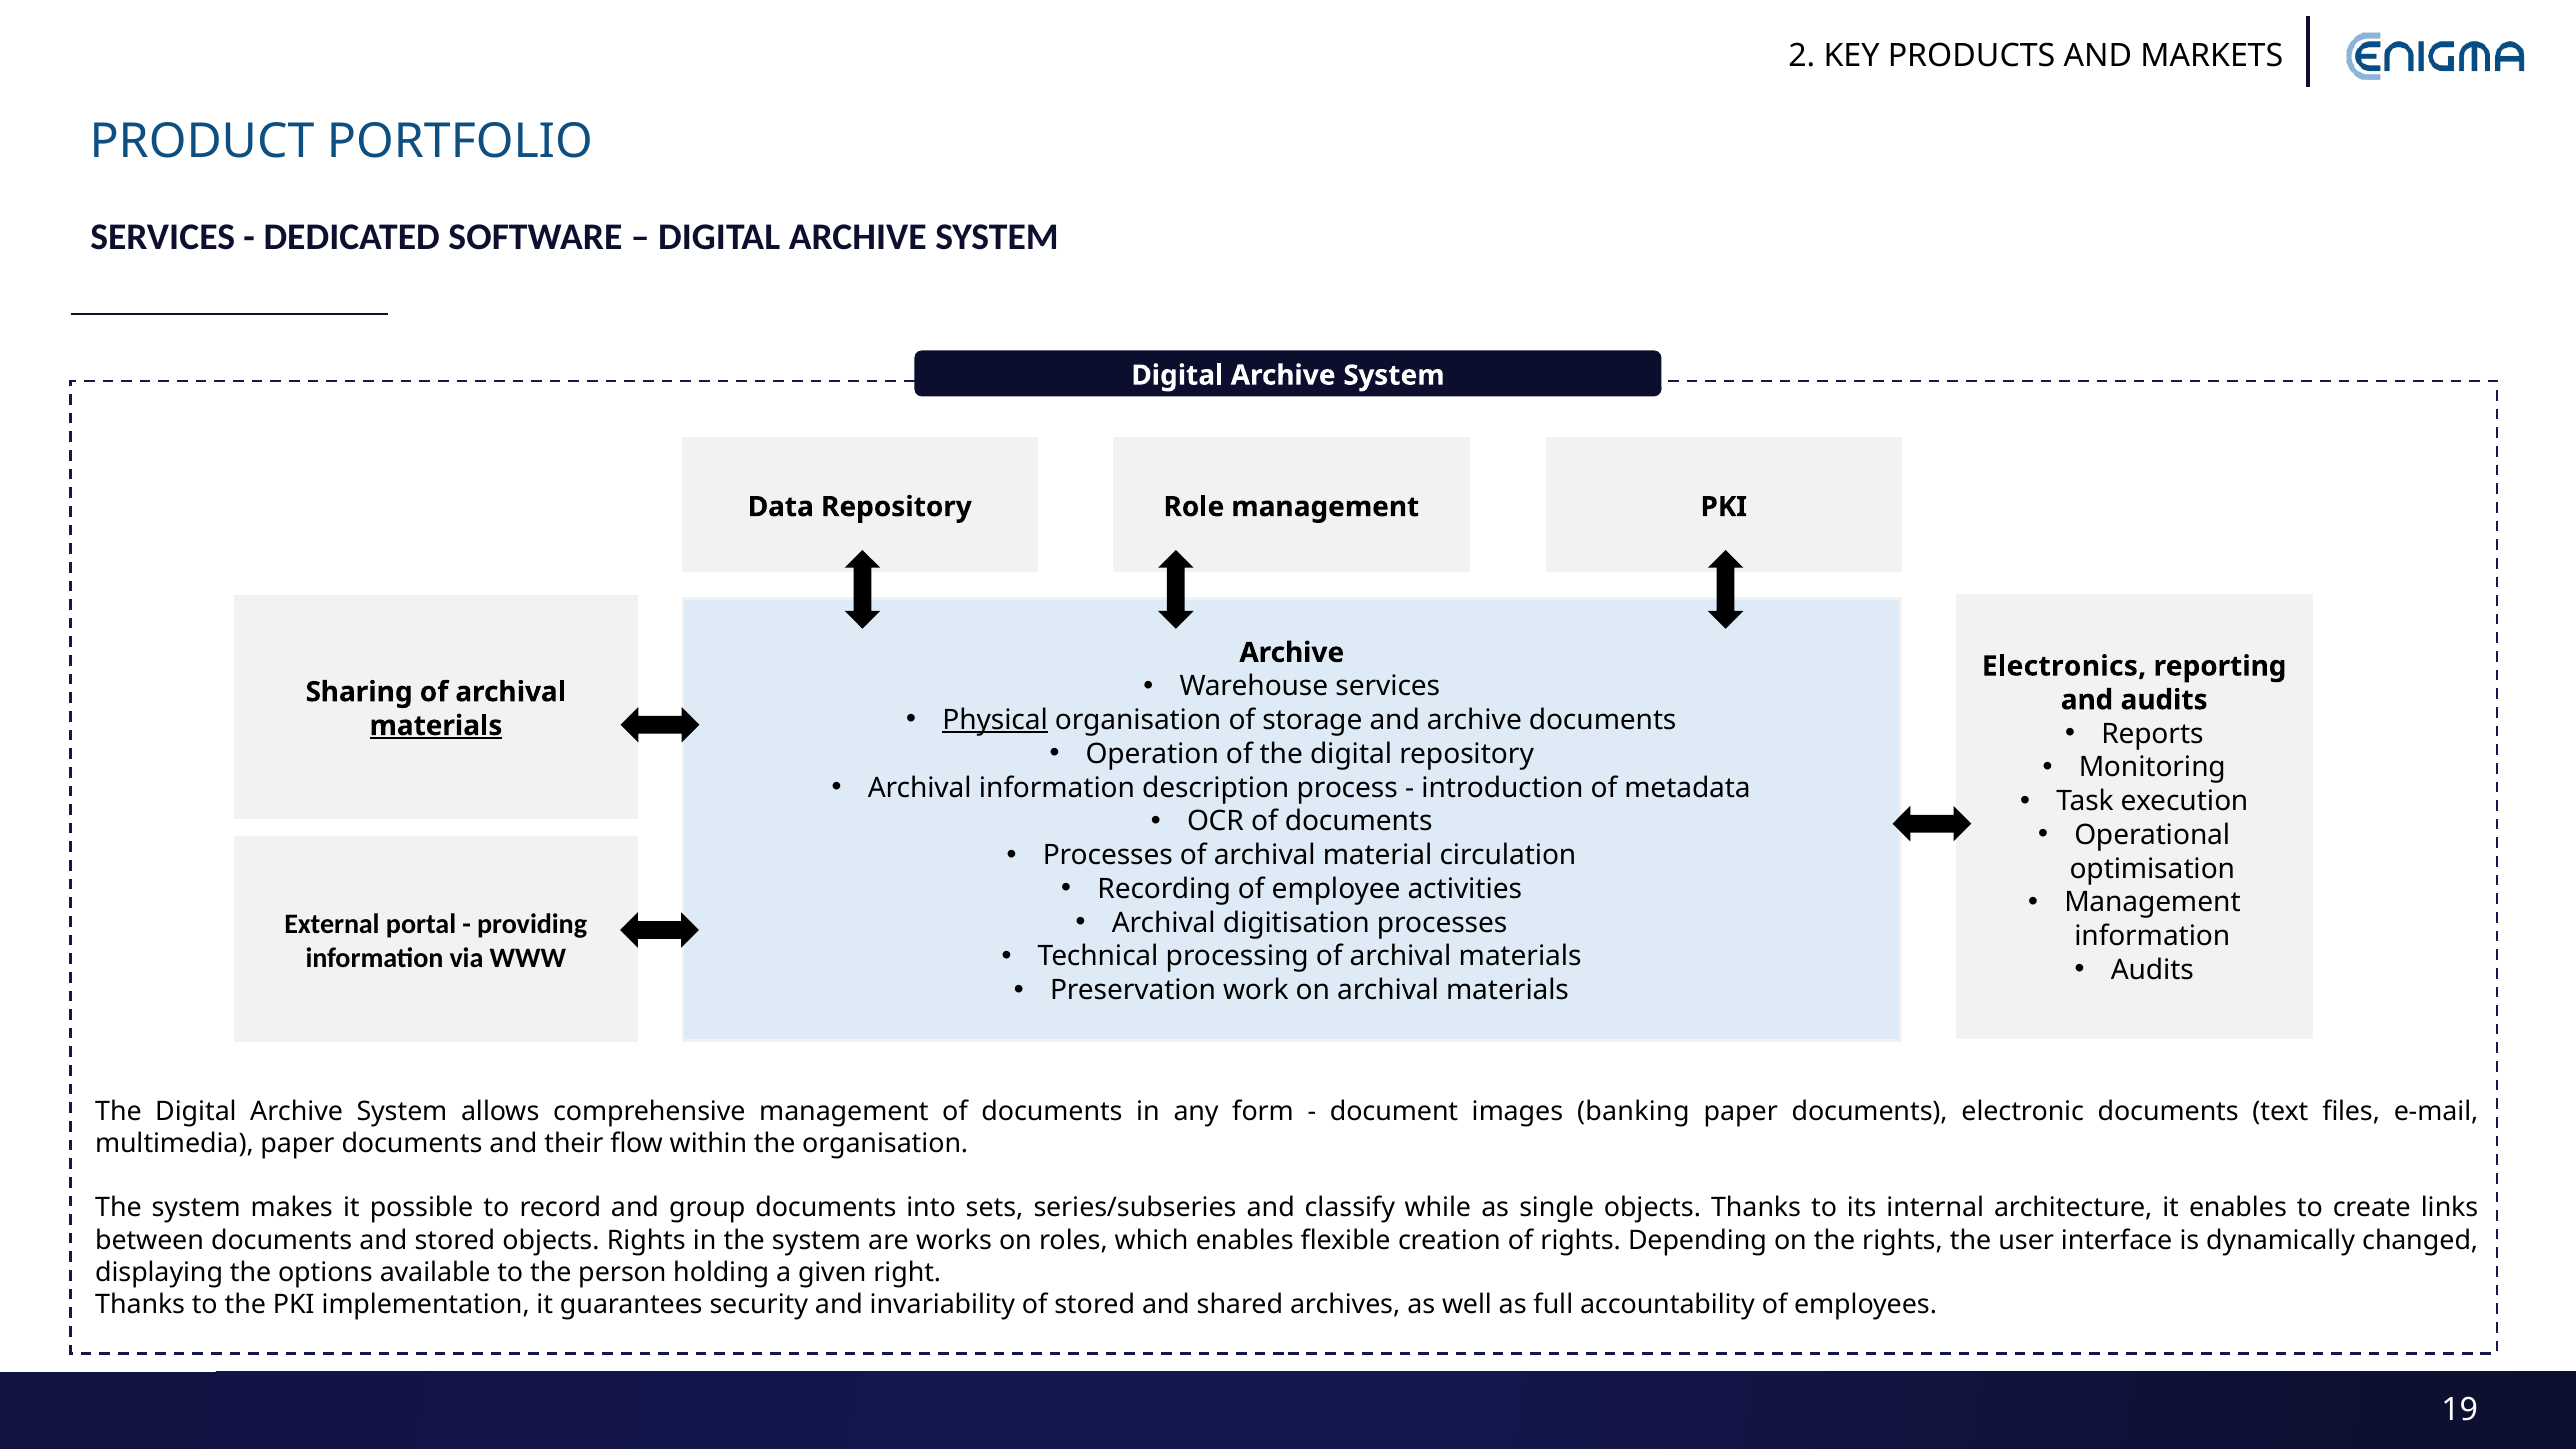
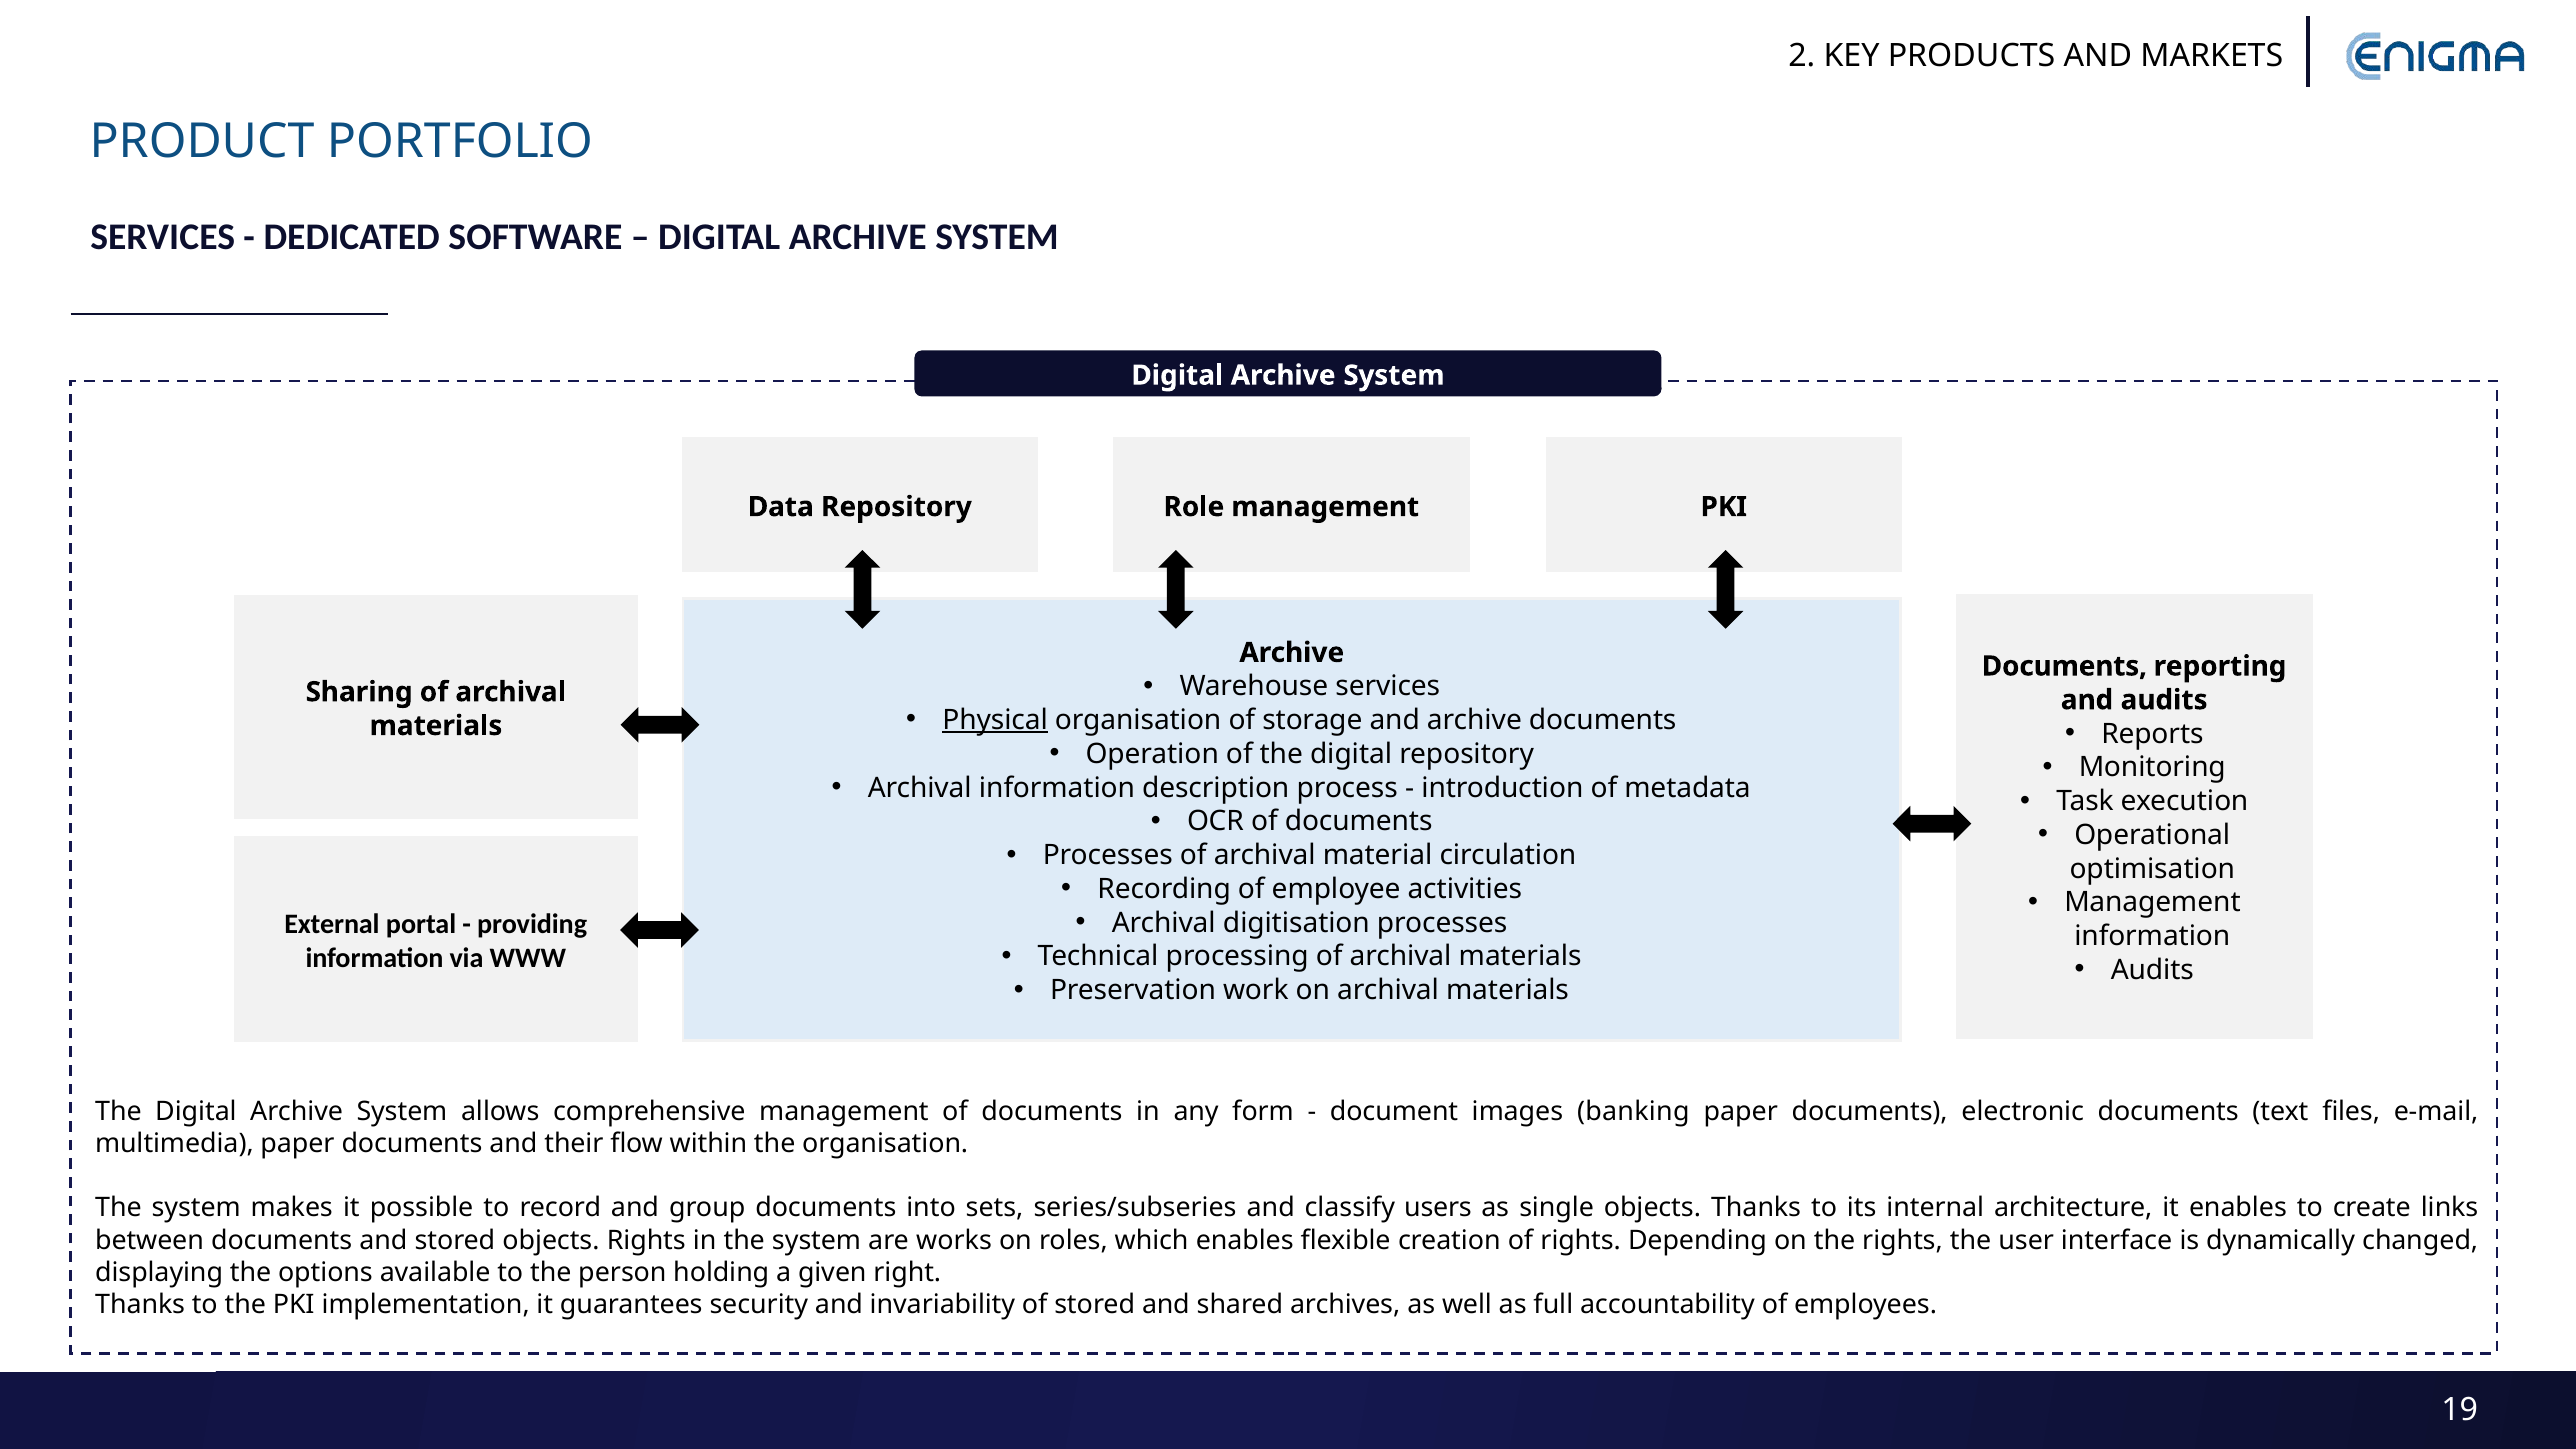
Electronics at (2064, 666): Electronics -> Documents
materials at (436, 726) underline: present -> none
while: while -> users
